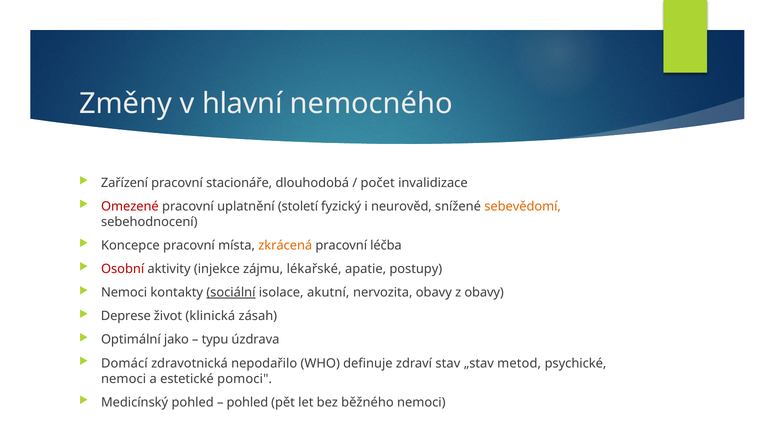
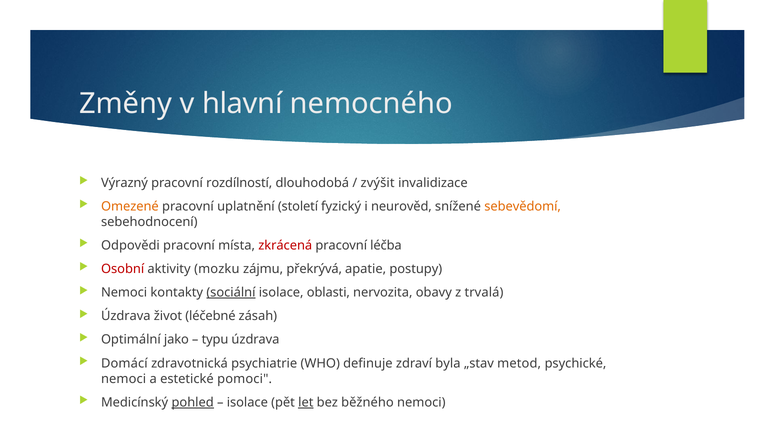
Zařízení: Zařízení -> Výrazný
stacionáře: stacionáře -> rozdílností
počet: počet -> zvýšit
Omezené colour: red -> orange
Koncepce: Koncepce -> Odpovědi
zkrácená colour: orange -> red
injekce: injekce -> mozku
lékařské: lékařské -> překrývá
akutní: akutní -> oblasti
z obavy: obavy -> trvalá
Deprese at (126, 316): Deprese -> Úzdrava
klinická: klinická -> léčebné
nepodařilo: nepodařilo -> psychiatrie
stav: stav -> byla
pohled at (193, 402) underline: none -> present
pohled at (247, 402): pohled -> isolace
let underline: none -> present
